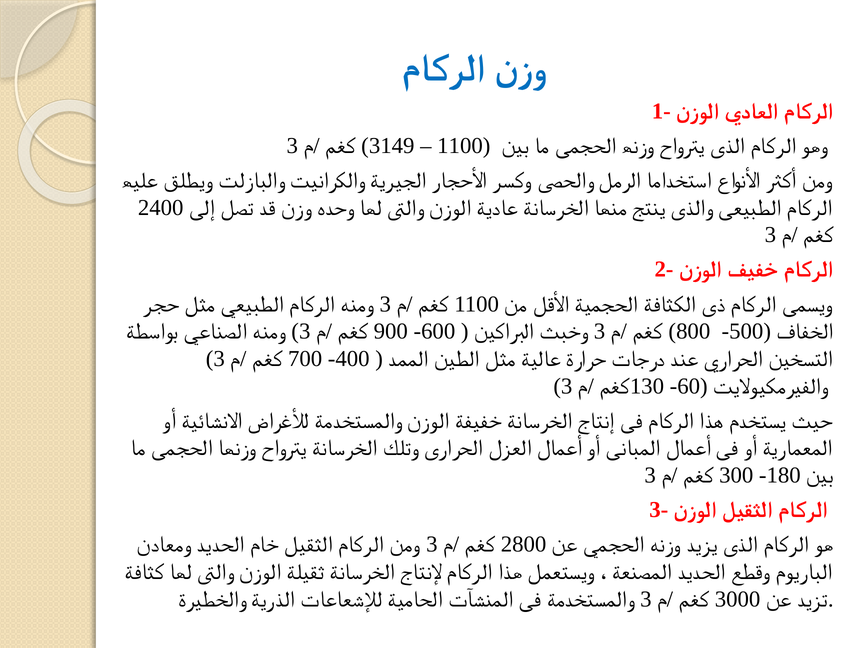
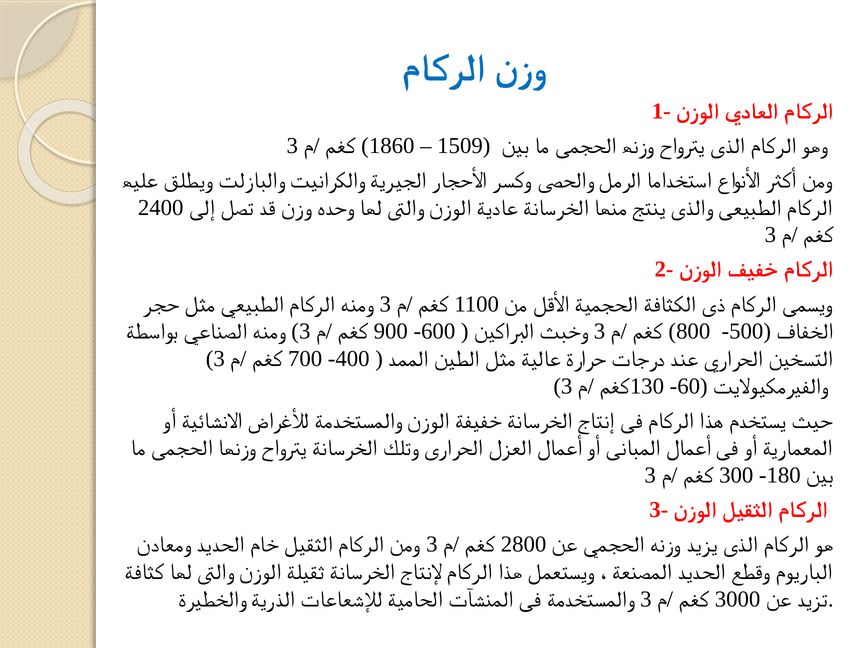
3149: 3149 -> 1860
1100 at (460, 146): 1100 -> 1509
